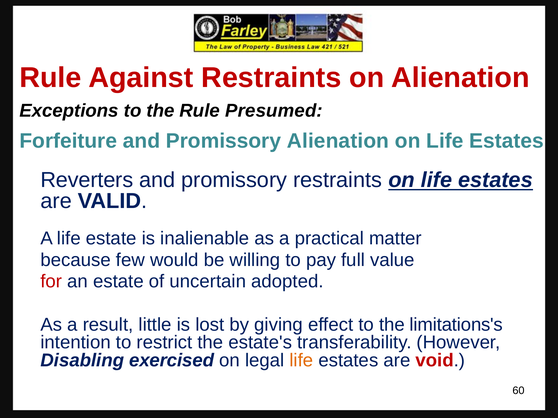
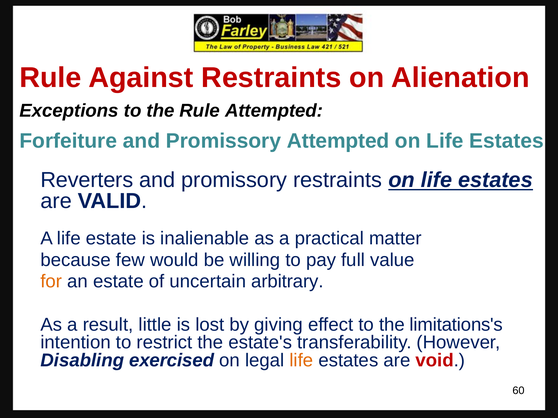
Rule Presumed: Presumed -> Attempted
Promissory Alienation: Alienation -> Attempted
for colour: red -> orange
adopted: adopted -> arbitrary
